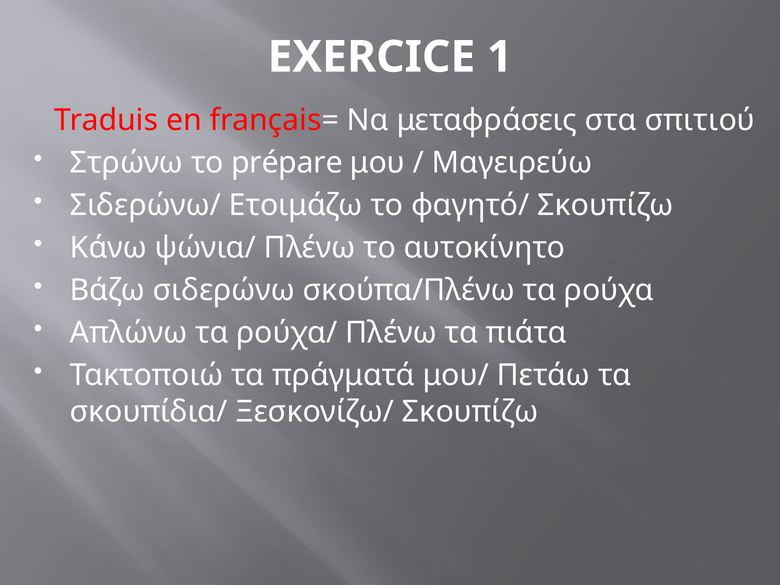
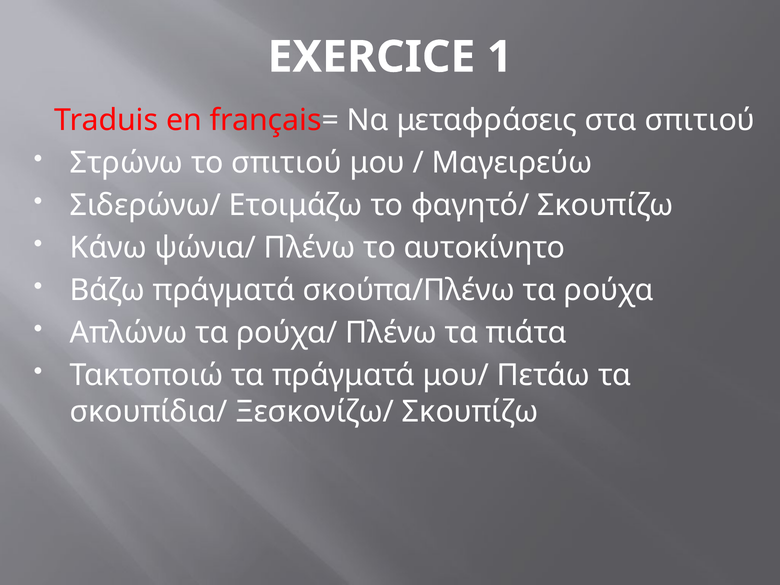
το prépare: prépare -> σπιτιού
Βάζω σιδερώνω: σιδερώνω -> πράγματά
